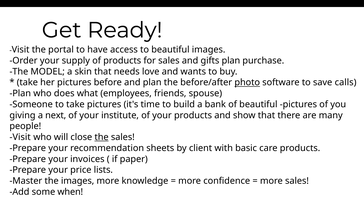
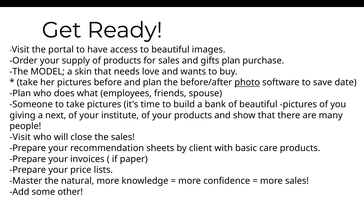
calls: calls -> date
the at (102, 137) underline: present -> none
the images: images -> natural
when: when -> other
